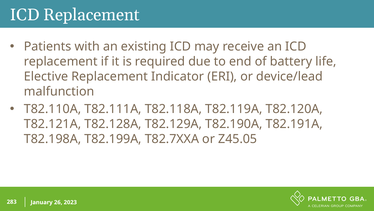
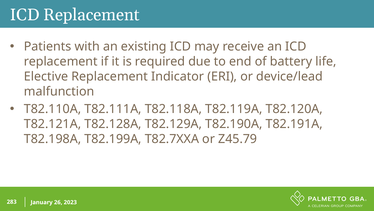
Z45.05: Z45.05 -> Z45.79
